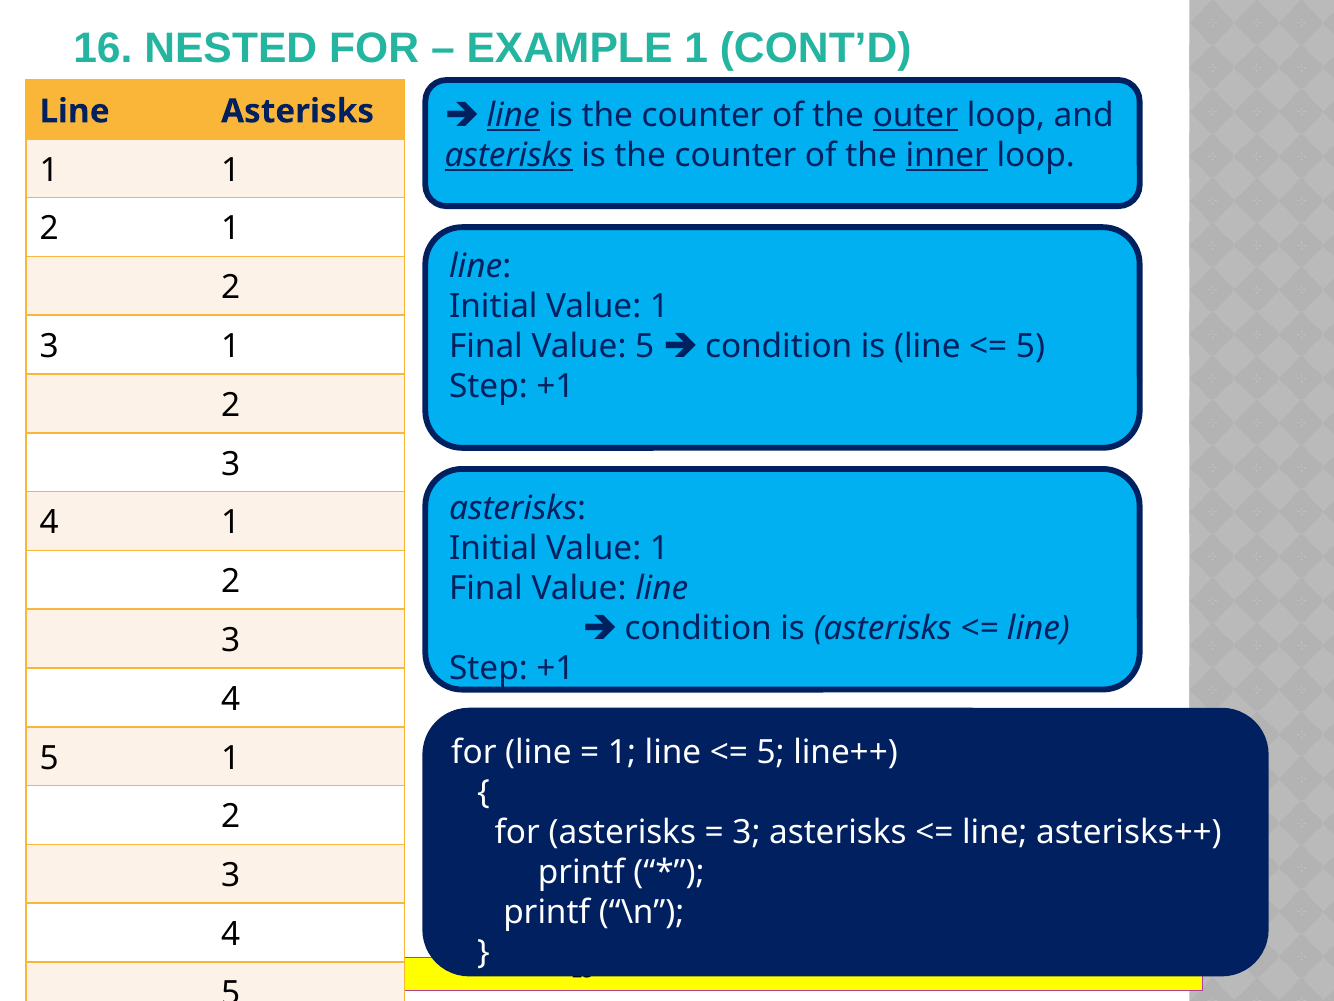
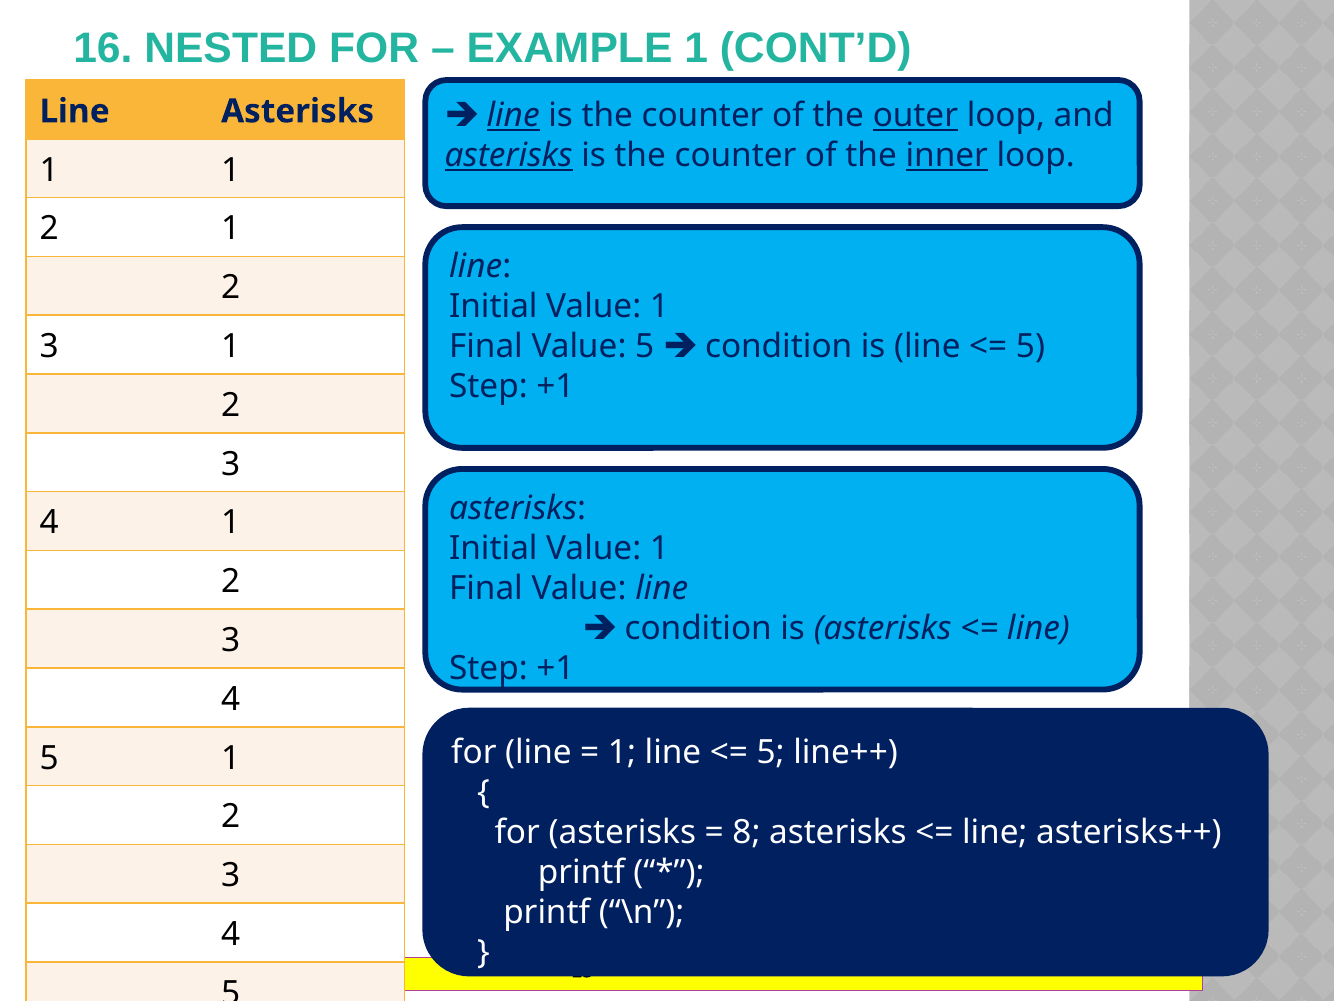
3 at (746, 832): 3 -> 8
